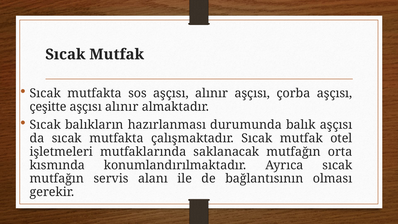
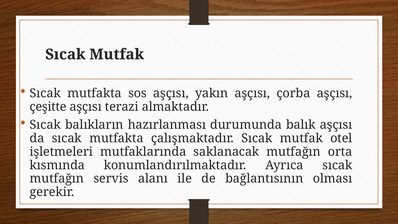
sos aşçısı alınır: alınır -> yakın
alınır at (122, 107): alınır -> terazi
